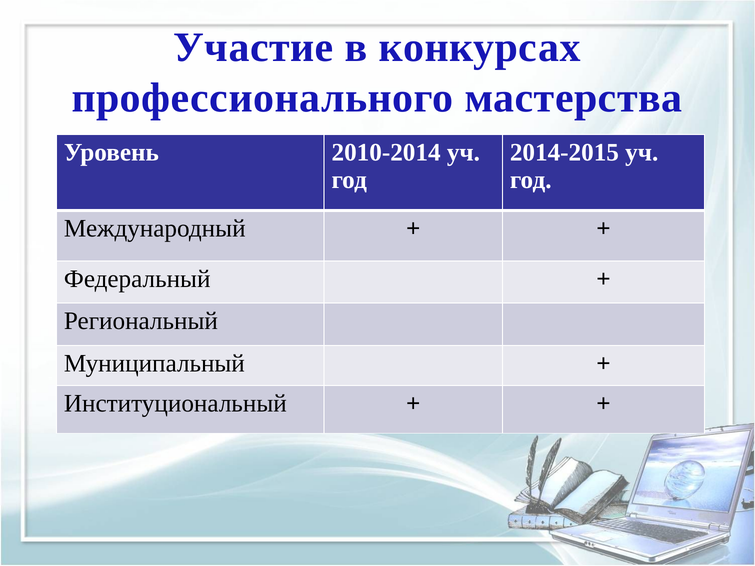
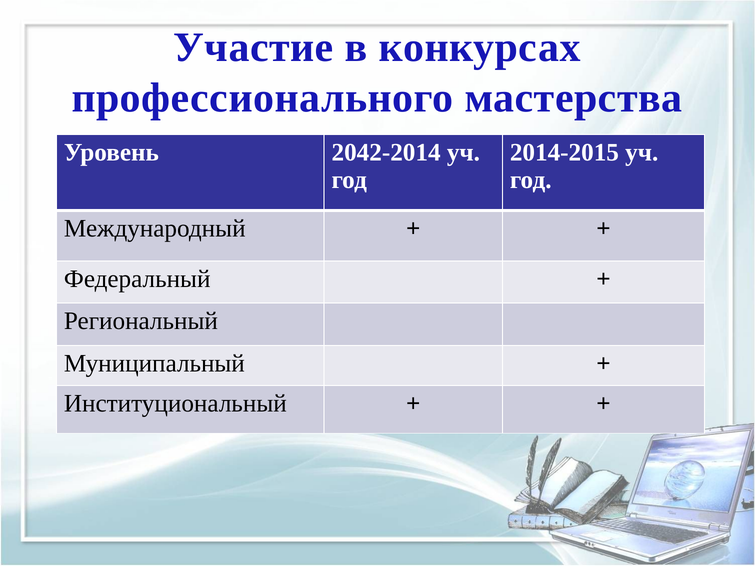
2010-2014: 2010-2014 -> 2042-2014
